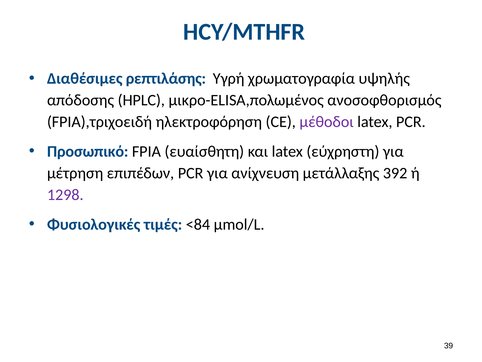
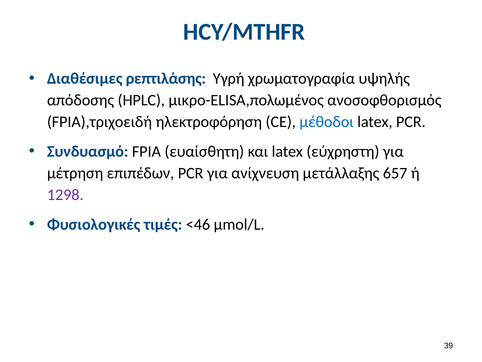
μέθοδοι colour: purple -> blue
Προσωπικό: Προσωπικό -> Συνδυασμό
392: 392 -> 657
<84: <84 -> <46
